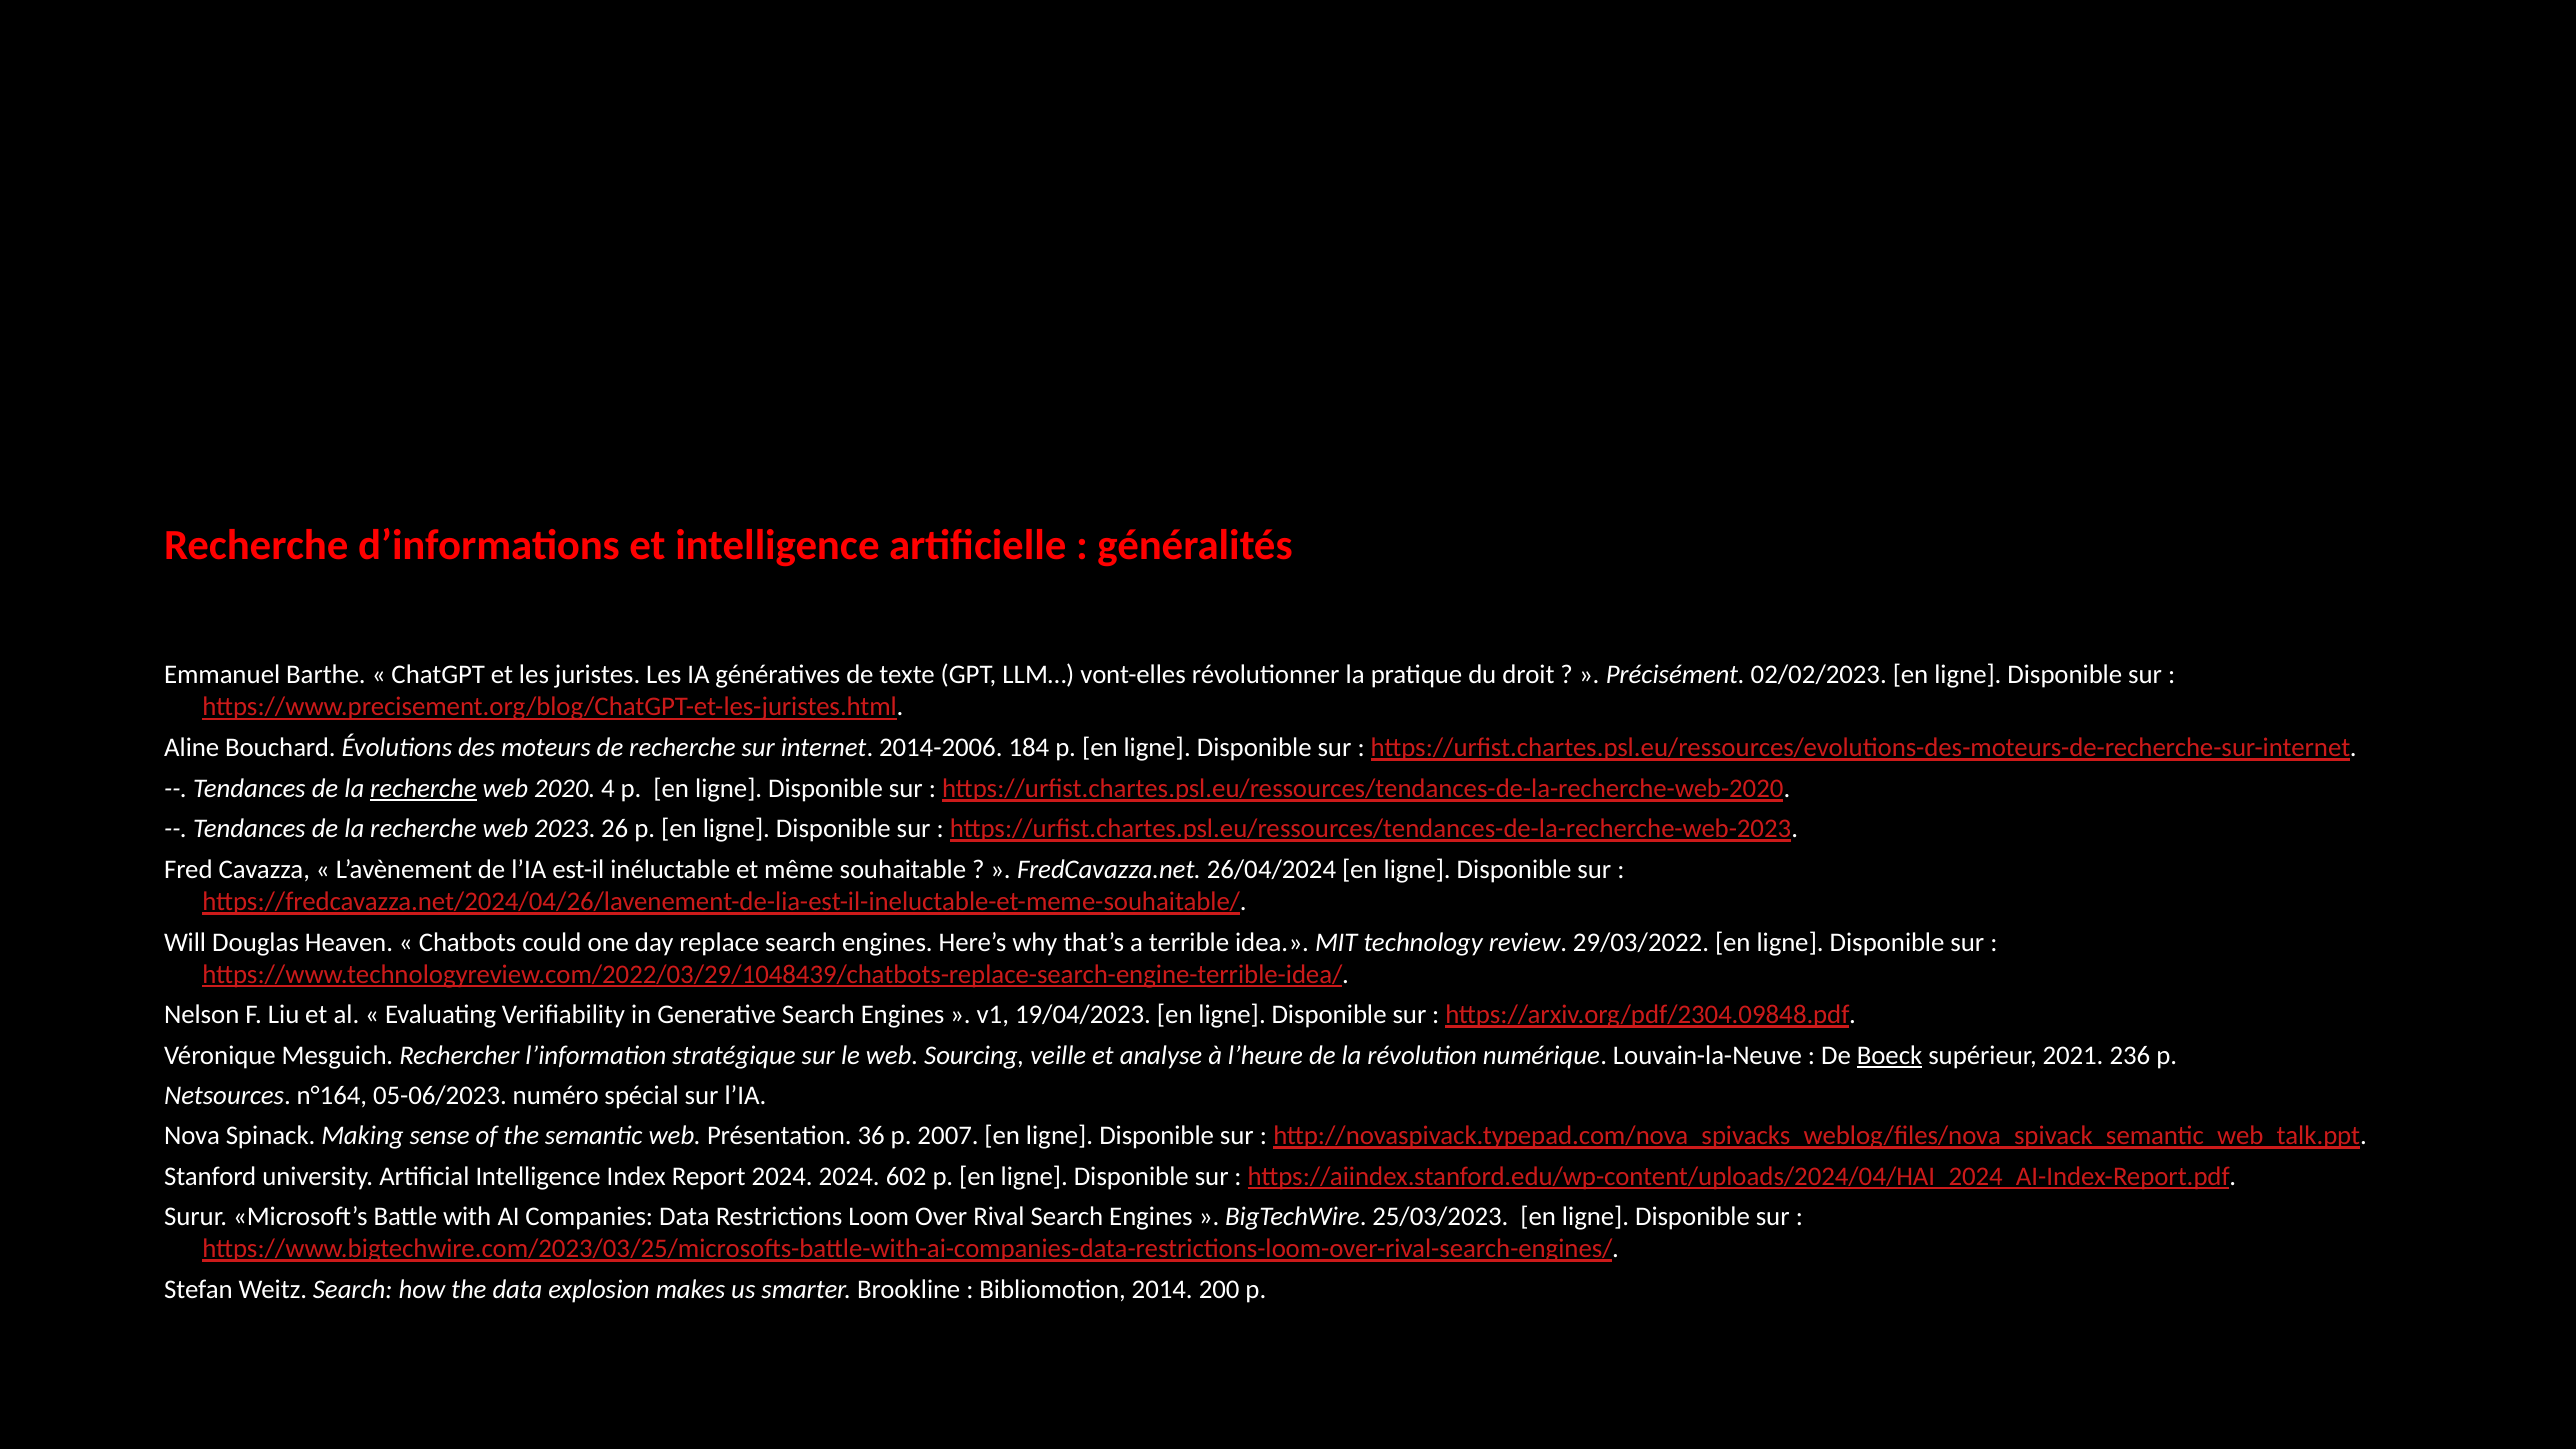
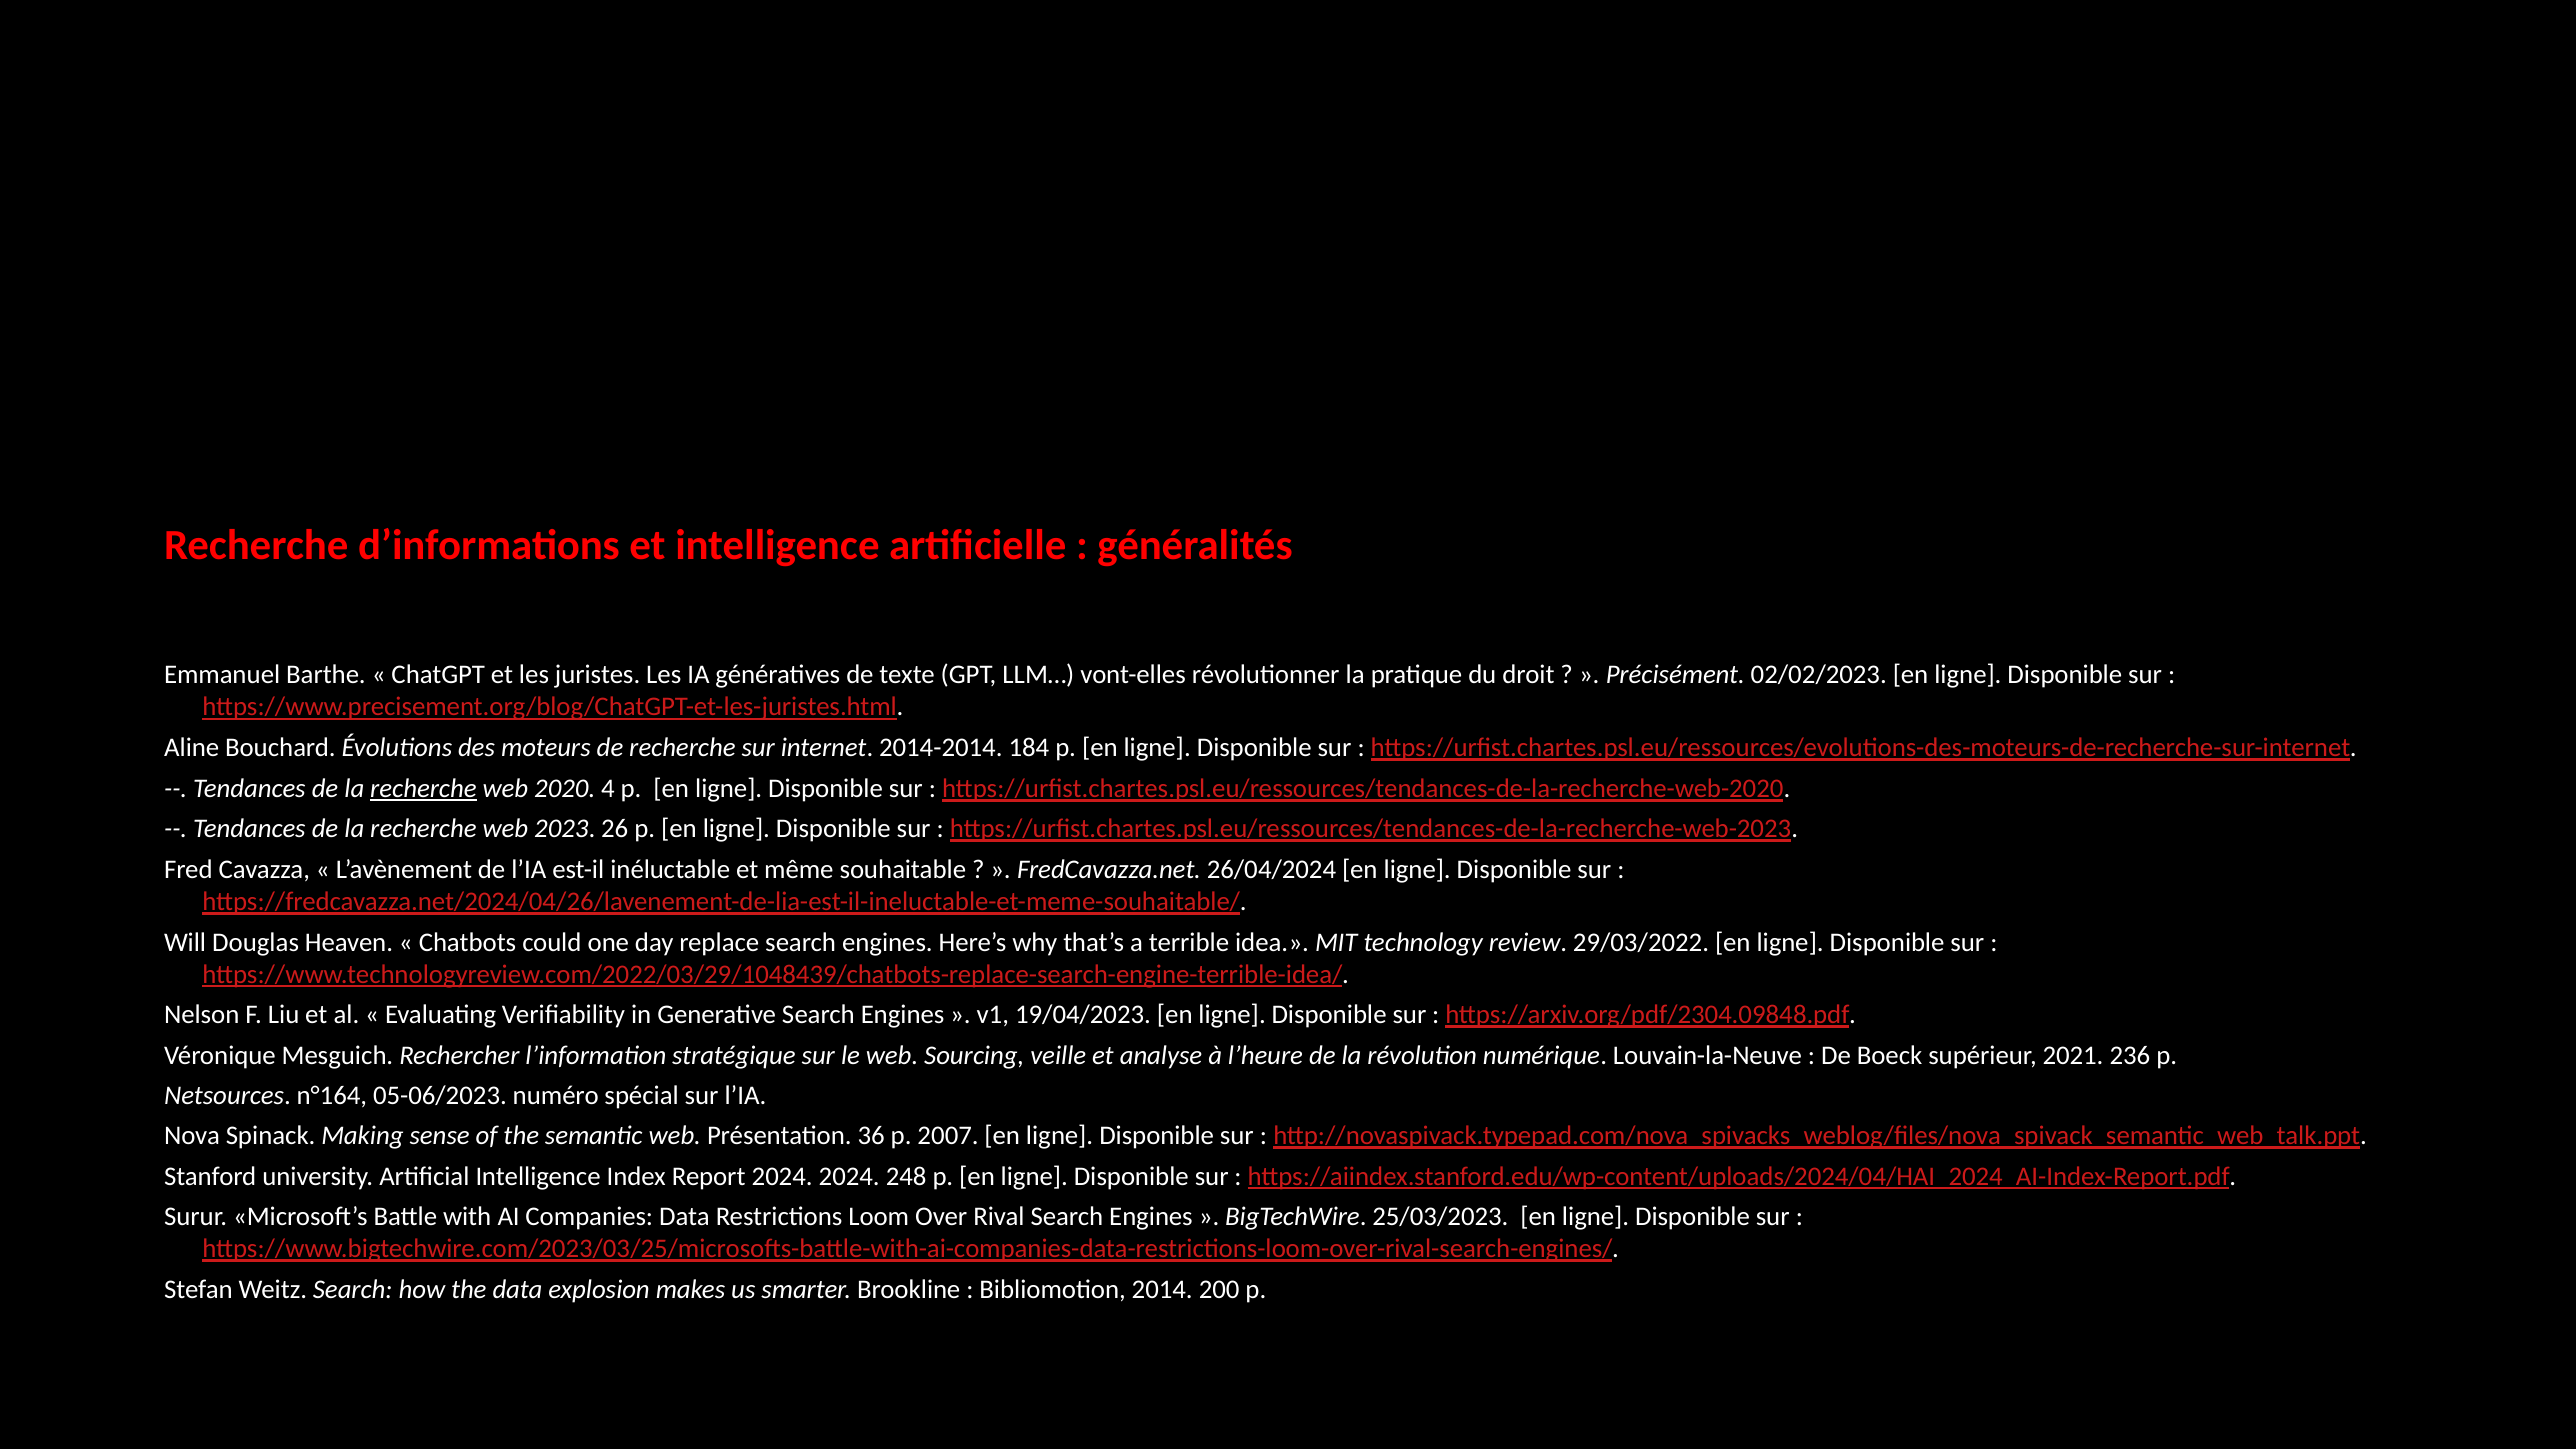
2014-2006: 2014-2006 -> 2014-2014
Boeck underline: present -> none
602: 602 -> 248
